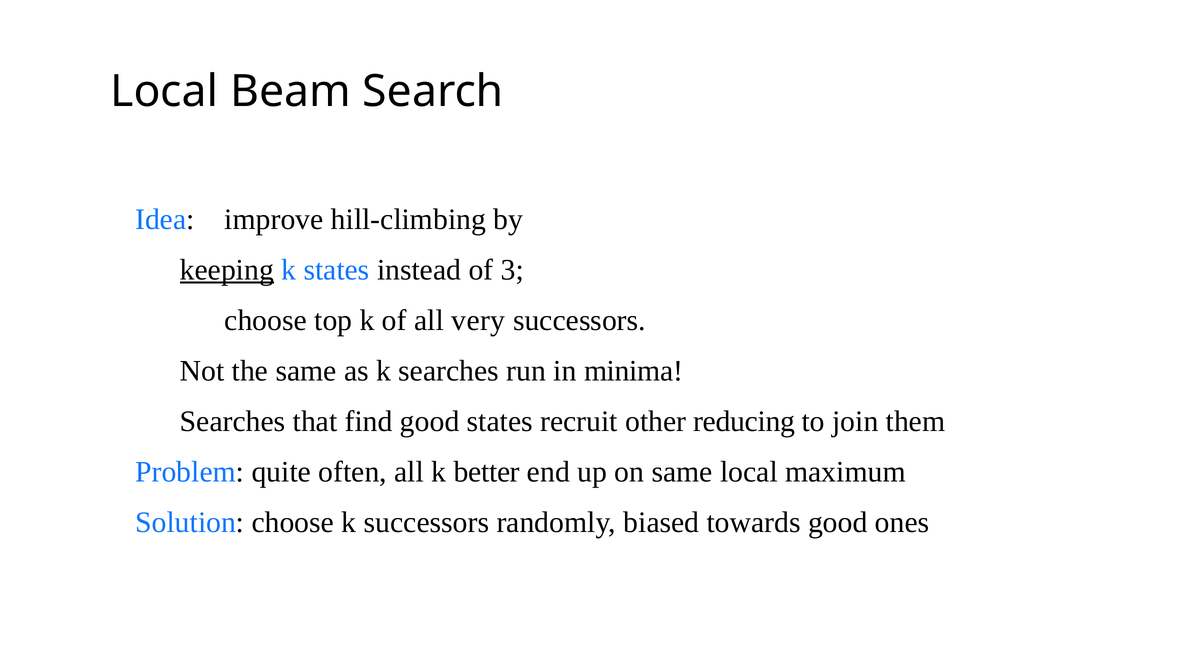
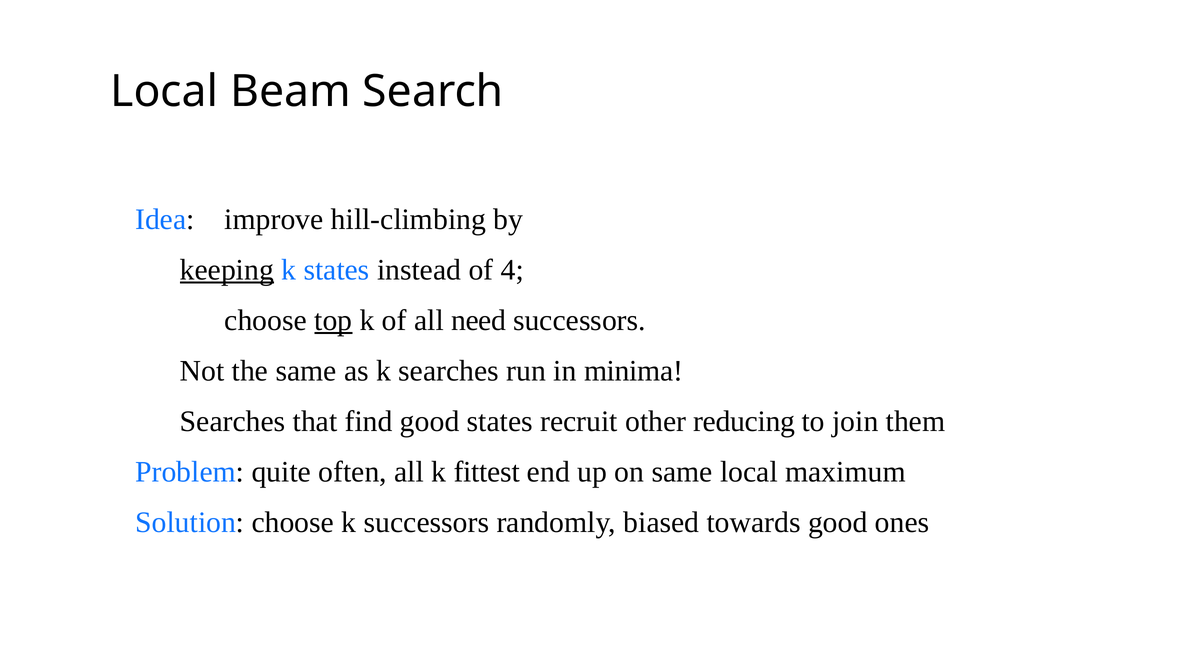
3: 3 -> 4
top underline: none -> present
very: very -> need
better: better -> fittest
